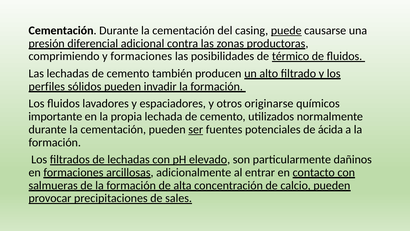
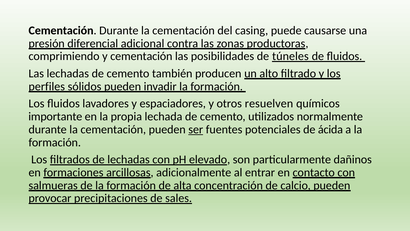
puede underline: present -> none
y formaciones: formaciones -> cementación
térmico: térmico -> túneles
originarse: originarse -> resuelven
